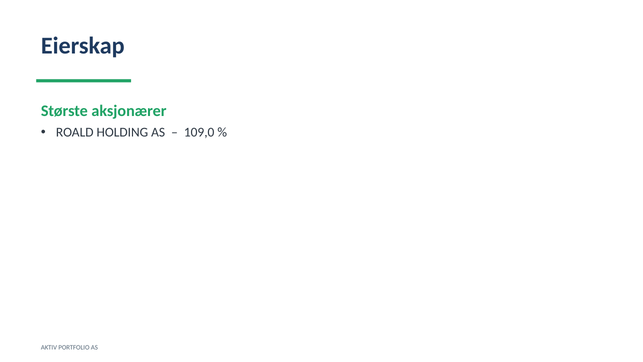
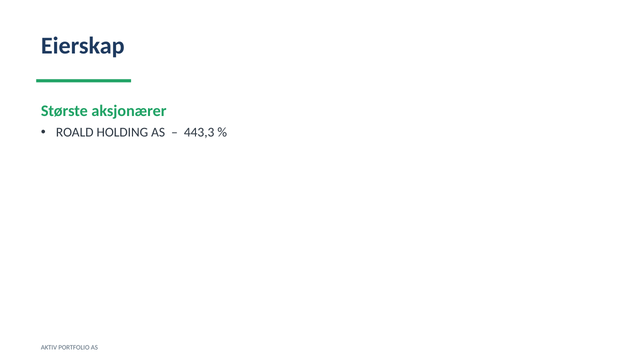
109,0: 109,0 -> 443,3
